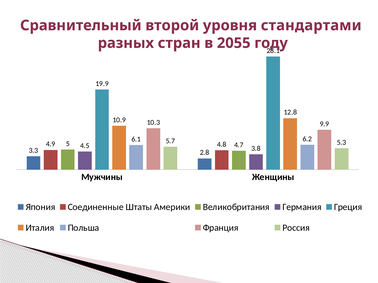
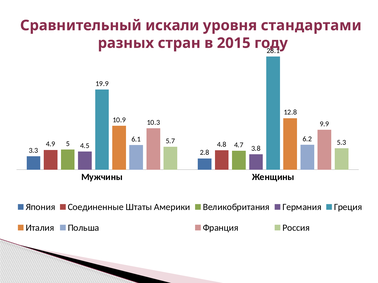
второй: второй -> искали
2055: 2055 -> 2015
